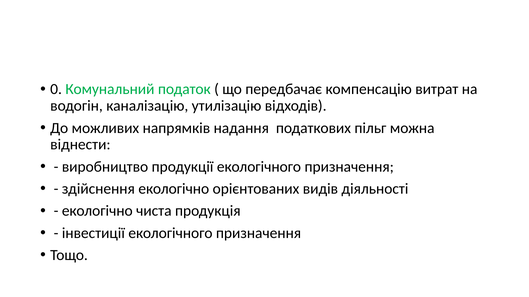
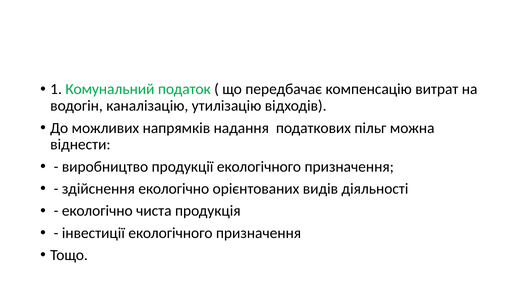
0: 0 -> 1
